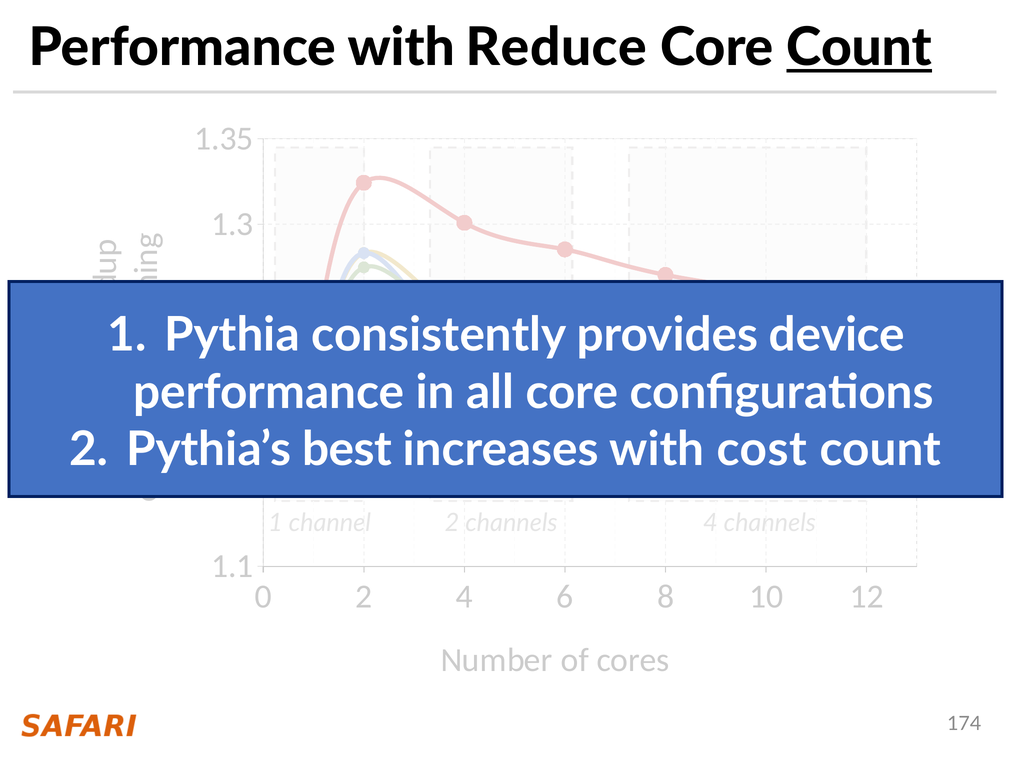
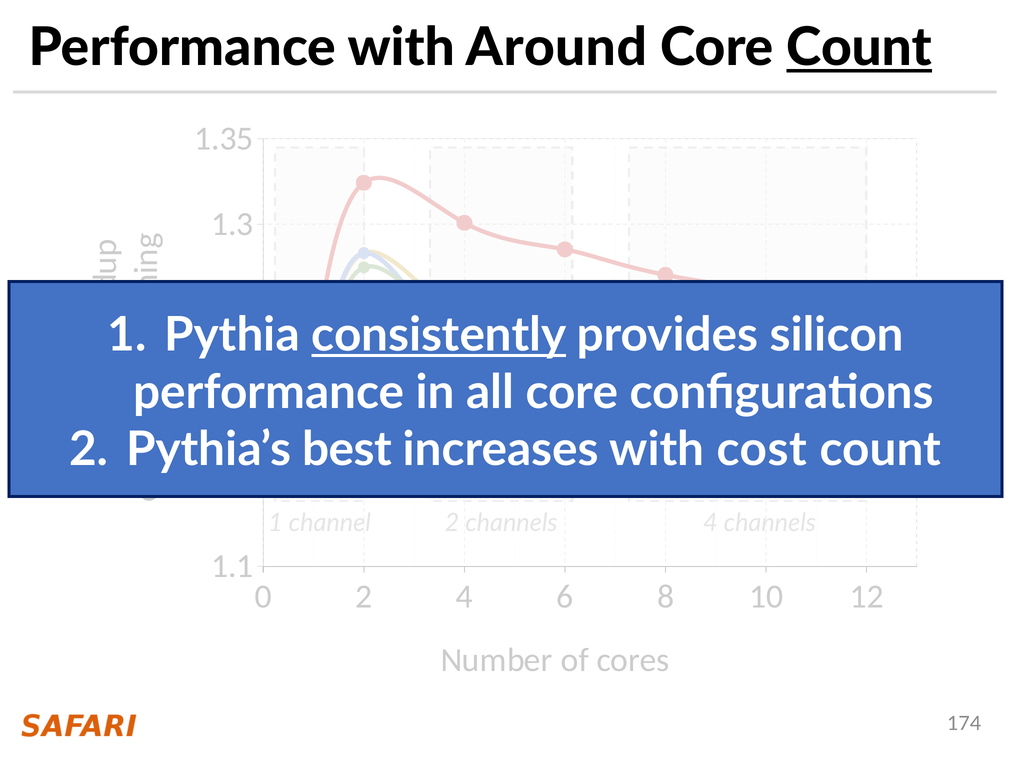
Reduce: Reduce -> Around
consistently underline: none -> present
device: device -> silicon
